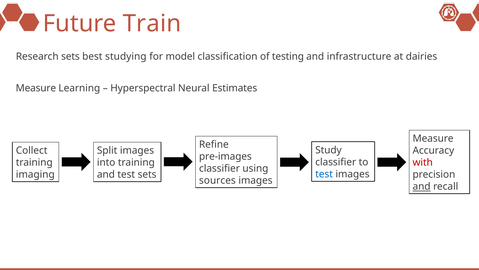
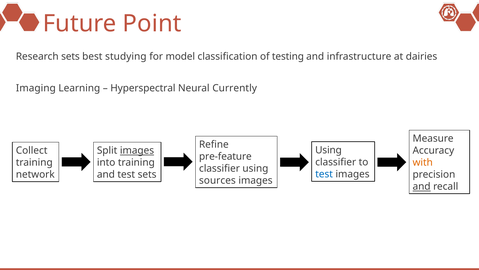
Train: Train -> Point
Measure at (36, 88): Measure -> Imaging
Estimates: Estimates -> Currently
Study at (328, 150): Study -> Using
images at (137, 150) underline: none -> present
pre-images: pre-images -> pre-feature
with colour: red -> orange
imaging: imaging -> network
